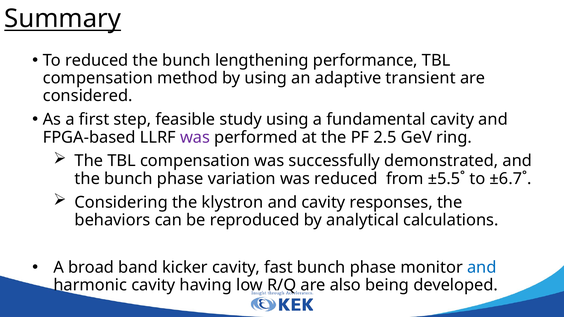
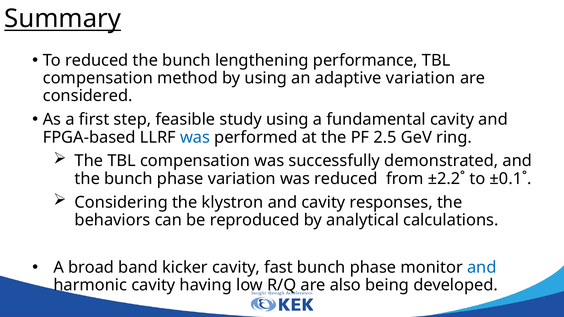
adaptive transient: transient -> variation
was at (195, 137) colour: purple -> blue
±5.5˚: ±5.5˚ -> ±2.2˚
±6.7˚: ±6.7˚ -> ±0.1˚
